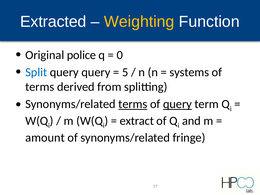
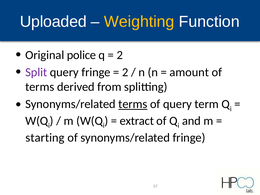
Extracted: Extracted -> Uploaded
0 at (120, 55): 0 -> 2
Split colour: blue -> purple
query query: query -> fringe
5 at (125, 72): 5 -> 2
systems: systems -> amount
query at (177, 104) underline: present -> none
amount: amount -> starting
